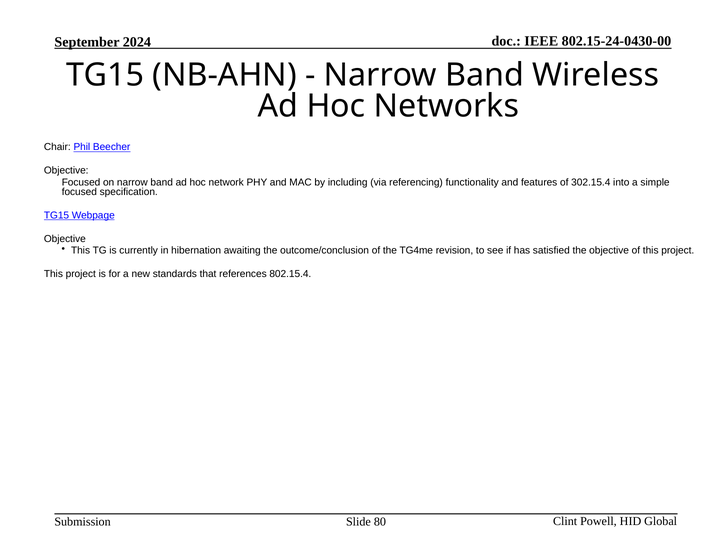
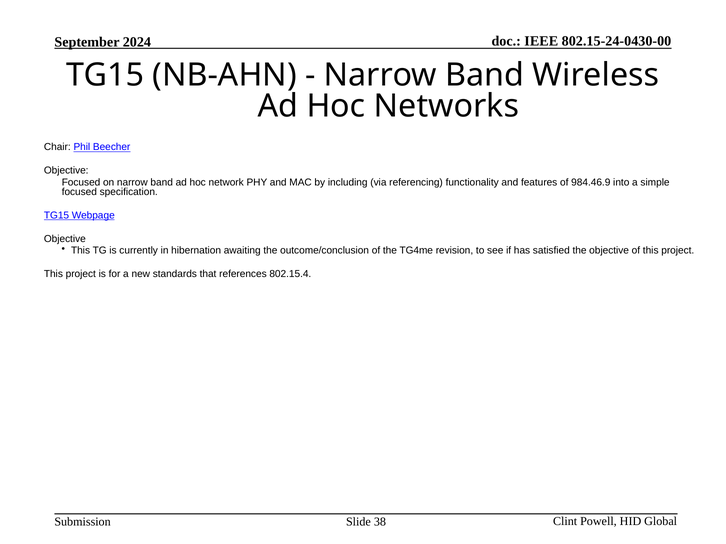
302.15.4: 302.15.4 -> 984.46.9
80: 80 -> 38
